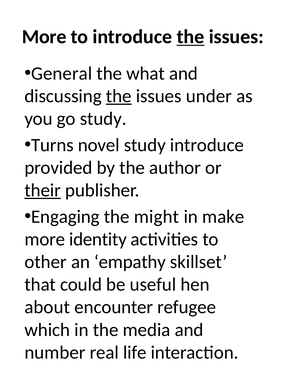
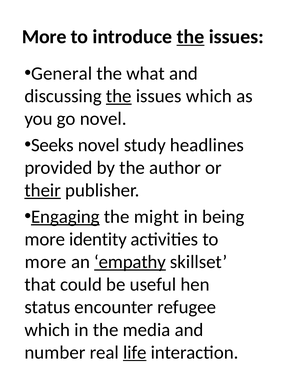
issues under: under -> which
go study: study -> novel
Turns: Turns -> Seeks
study introduce: introduce -> headlines
Engaging underline: none -> present
make: make -> being
other at (46, 262): other -> more
empathy underline: none -> present
about: about -> status
life underline: none -> present
